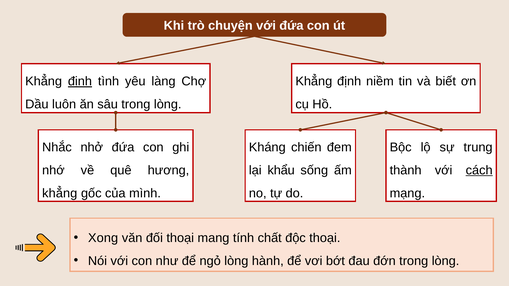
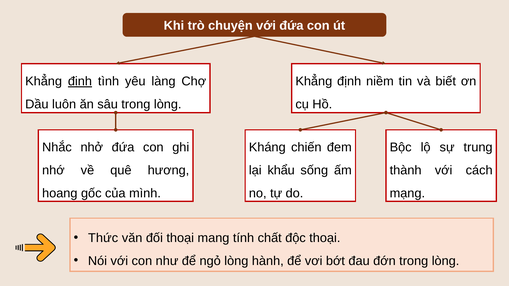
cách underline: present -> none
khẳng at (60, 193): khẳng -> hoang
Xong: Xong -> Thức
